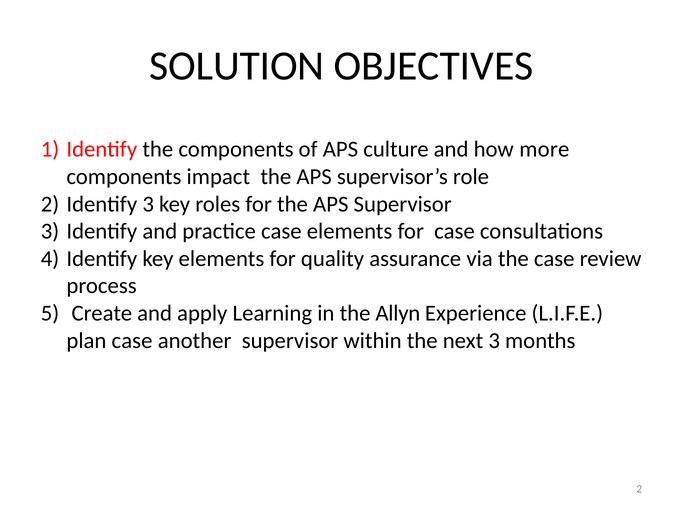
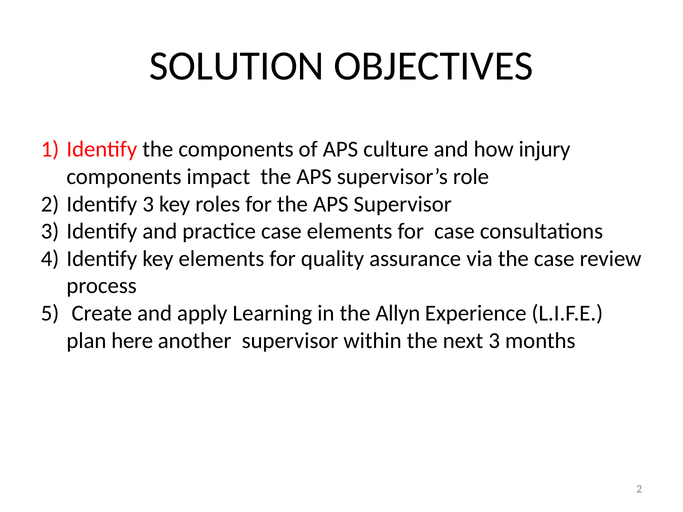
more: more -> injury
plan case: case -> here
